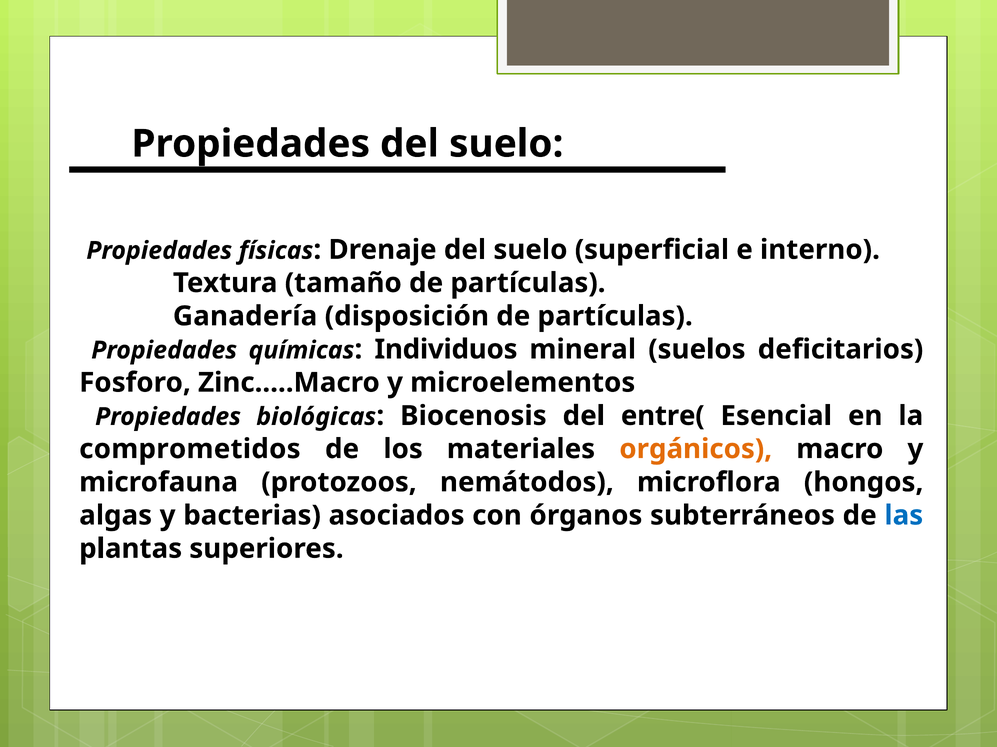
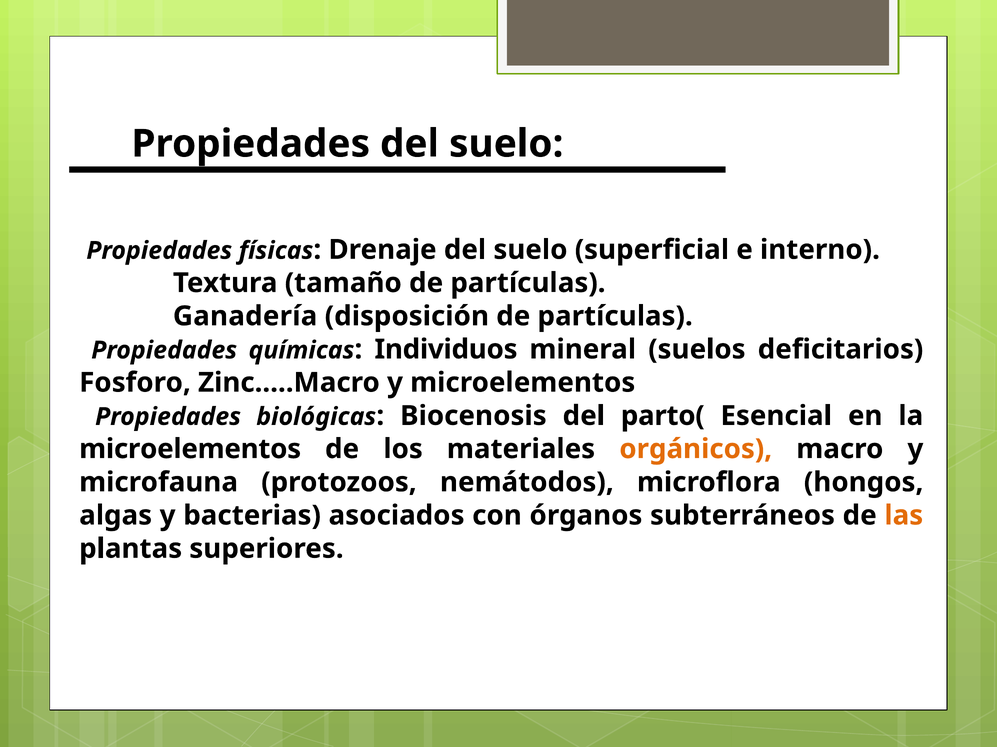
entre(: entre( -> parto(
comprometidos at (190, 449): comprometidos -> microelementos
las colour: blue -> orange
